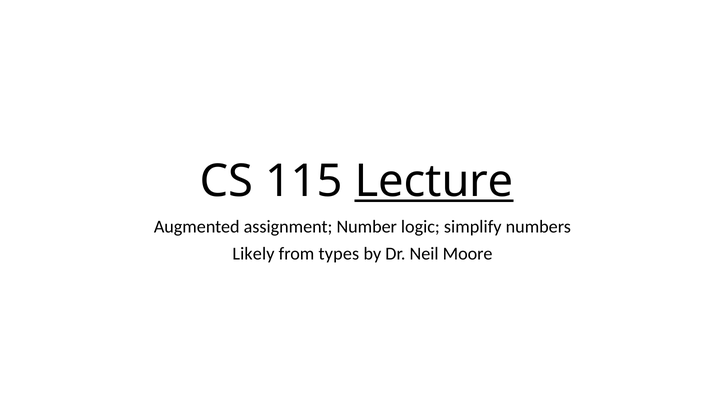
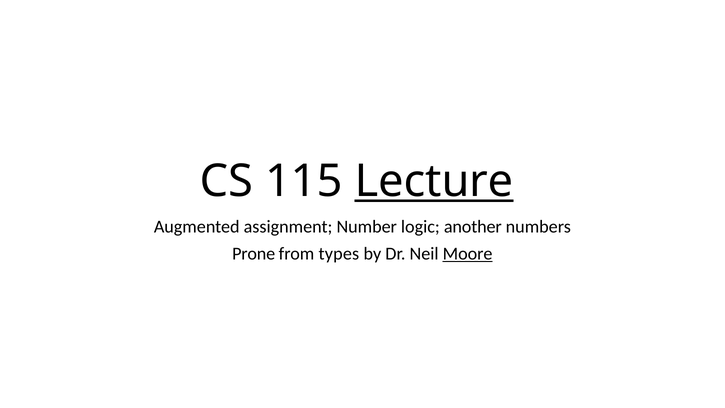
simplify: simplify -> another
Likely: Likely -> Prone
Moore underline: none -> present
